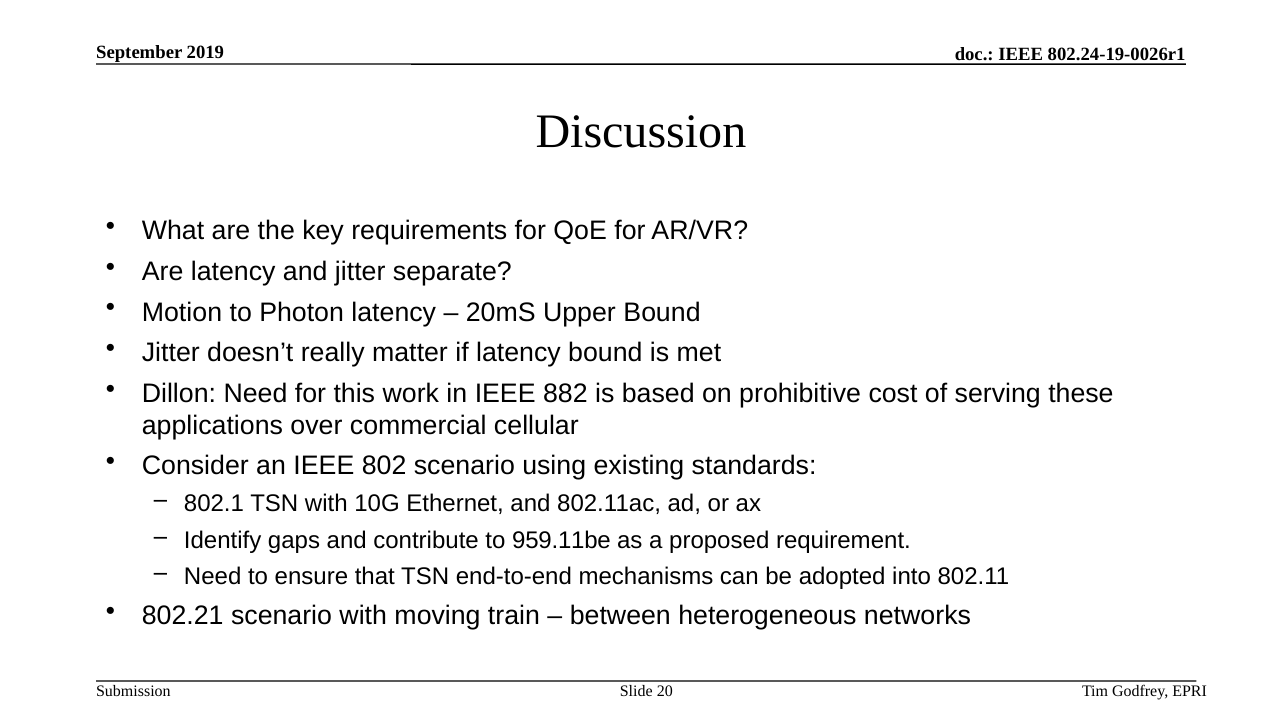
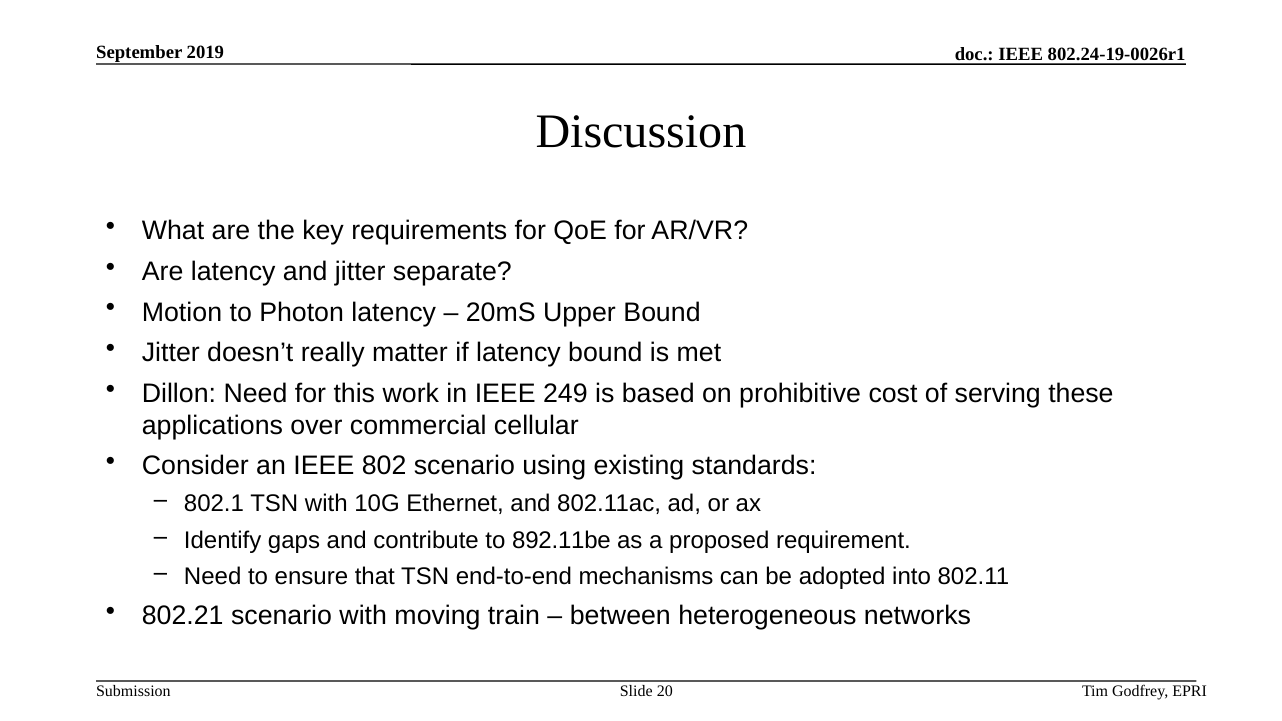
882: 882 -> 249
959.11be: 959.11be -> 892.11be
